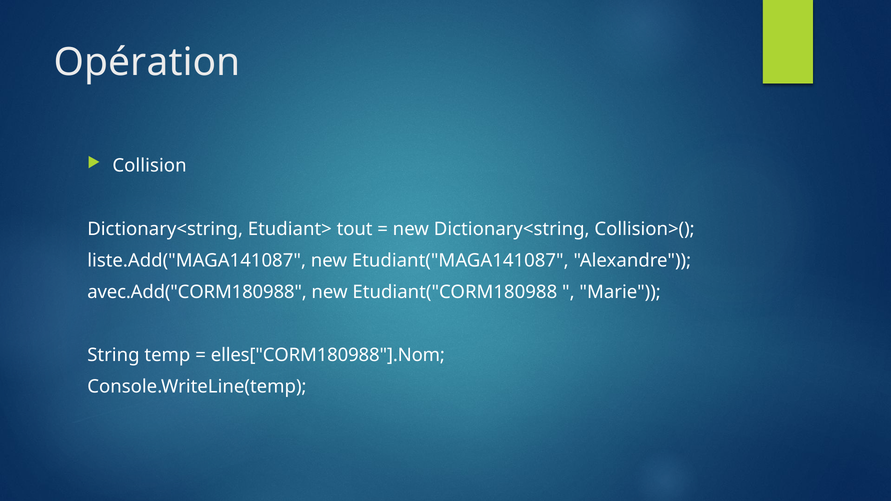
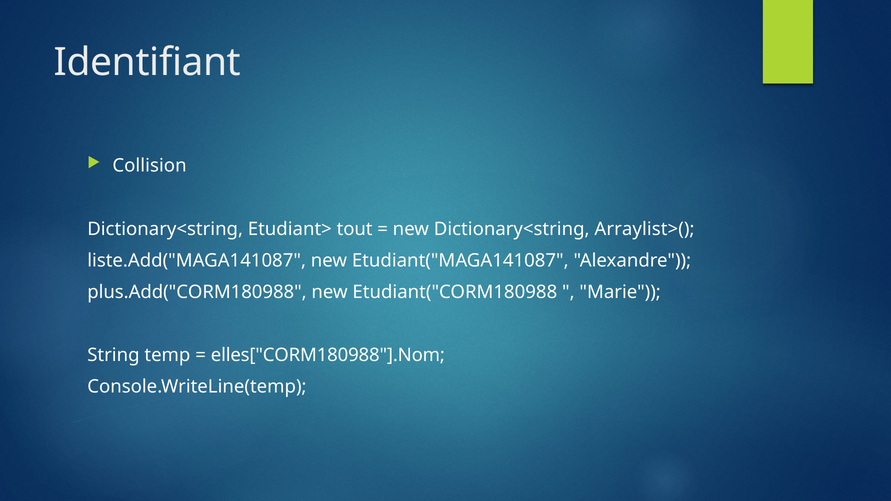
Opération: Opération -> Identifiant
Collision>(: Collision>( -> Arraylist>(
avec.Add("CORM180988: avec.Add("CORM180988 -> plus.Add("CORM180988
